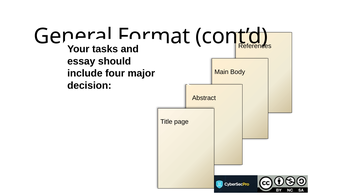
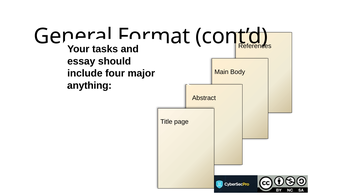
decision: decision -> anything
